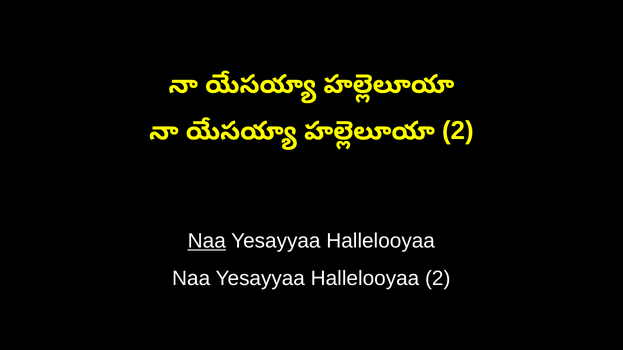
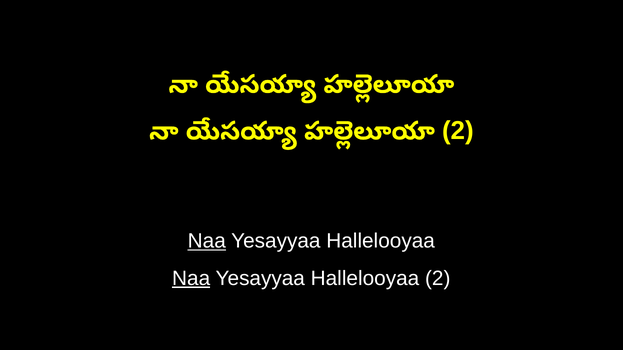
Naa at (191, 279) underline: none -> present
